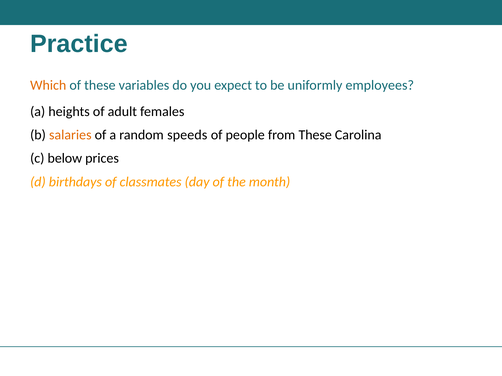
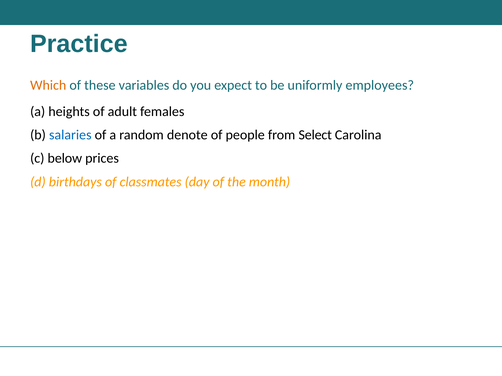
salaries colour: orange -> blue
speeds: speeds -> denote
from These: These -> Select
